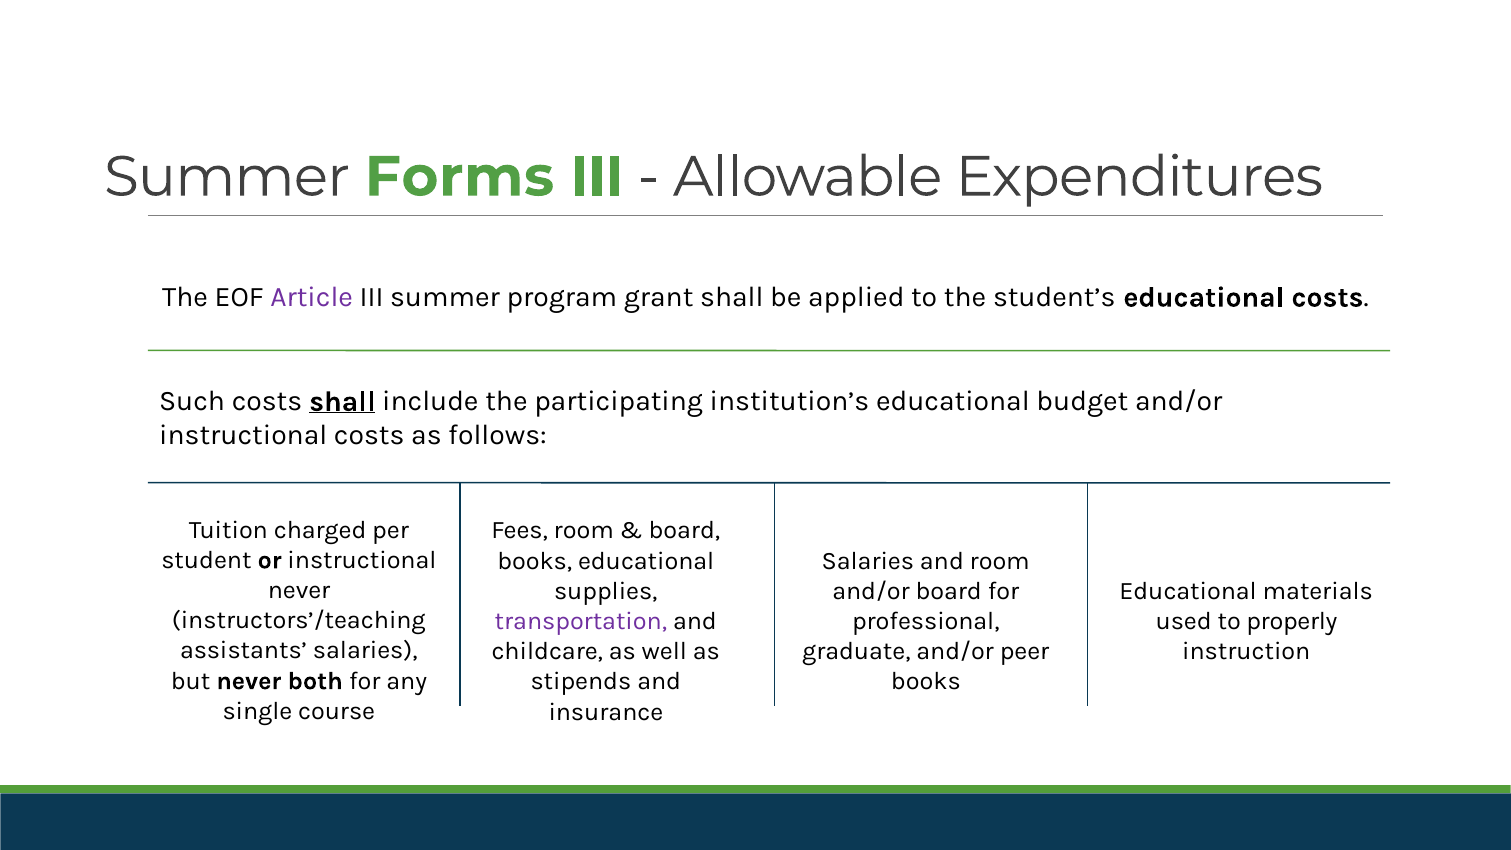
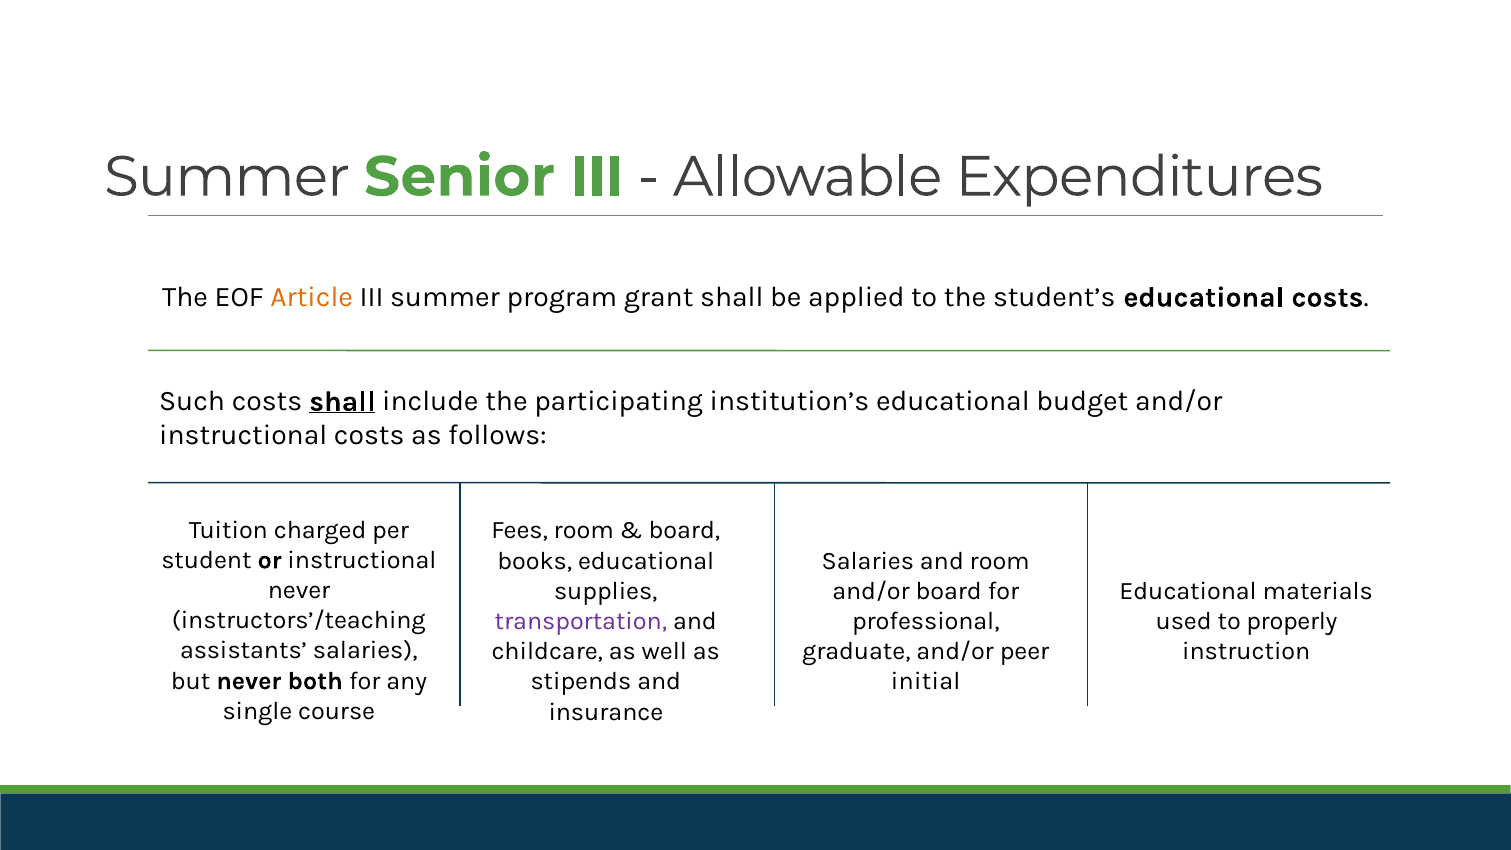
Forms: Forms -> Senior
Article colour: purple -> orange
books at (926, 682): books -> initial
